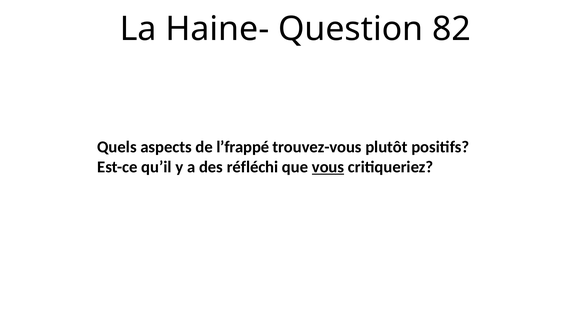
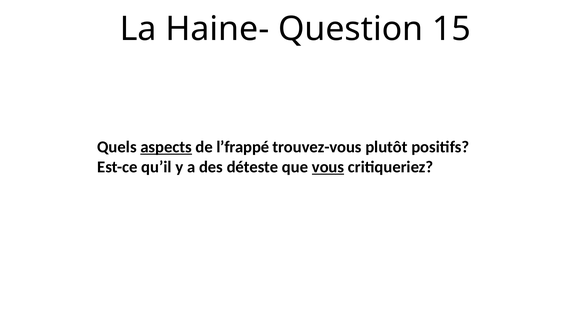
82: 82 -> 15
aspects underline: none -> present
réfléchi: réfléchi -> déteste
